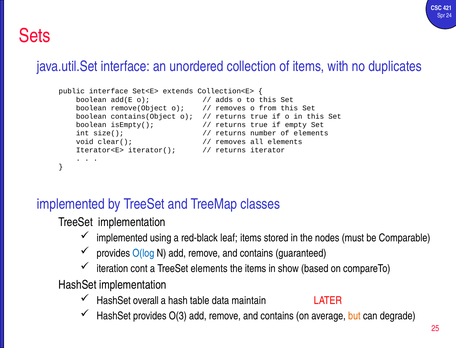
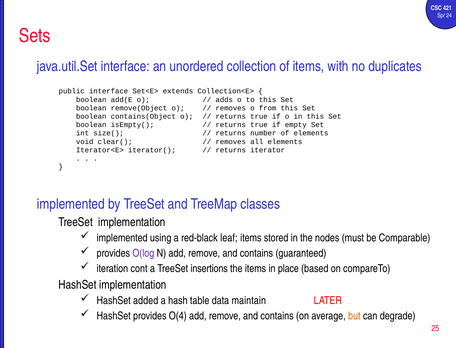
O(log colour: blue -> purple
TreeSet elements: elements -> insertions
show: show -> place
overall: overall -> added
O(3: O(3 -> O(4
